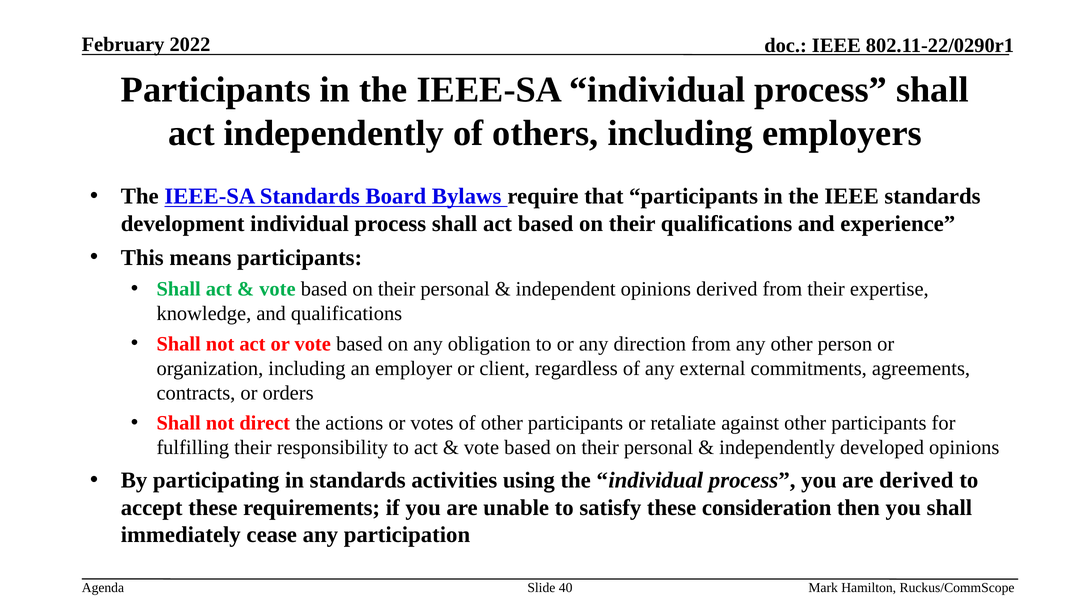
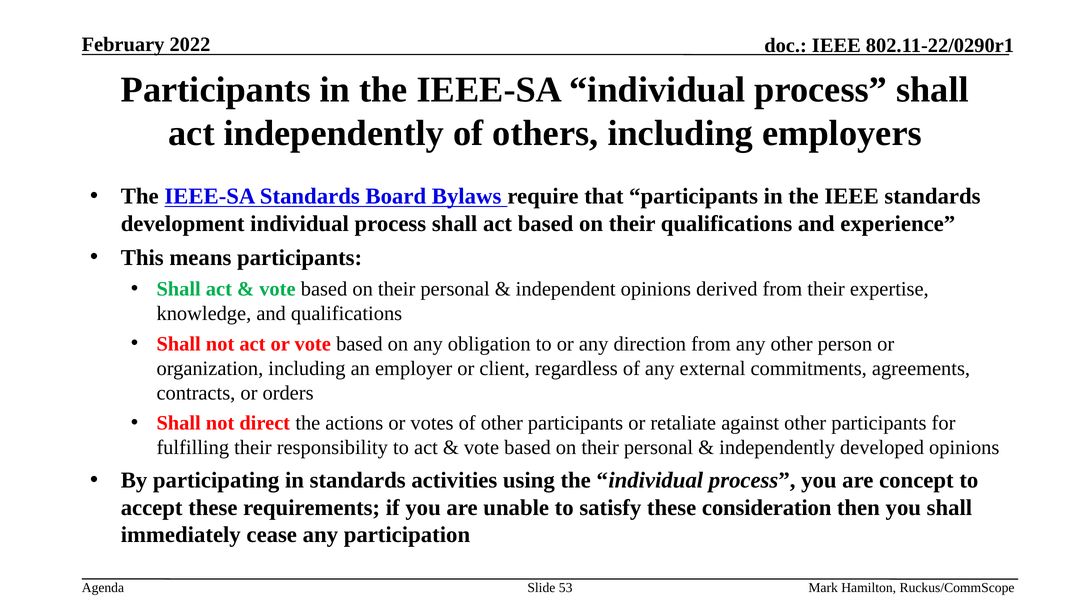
are derived: derived -> concept
40: 40 -> 53
